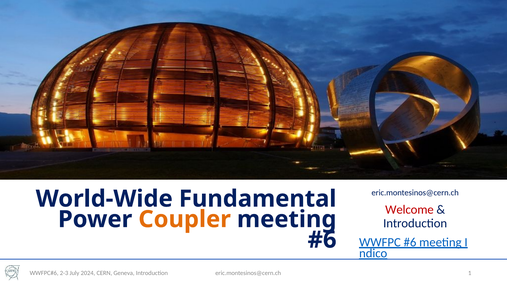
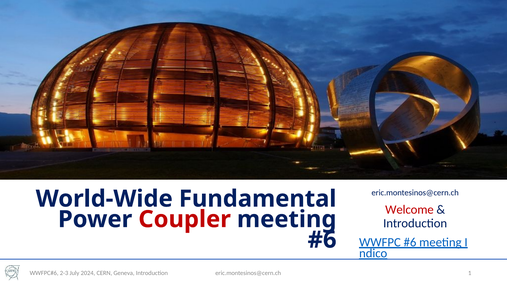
Coupler colour: orange -> red
